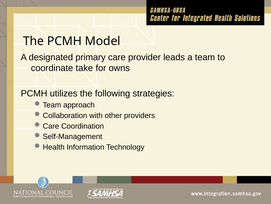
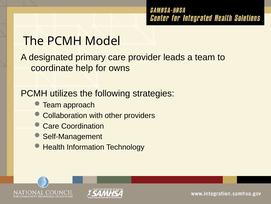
take: take -> help
